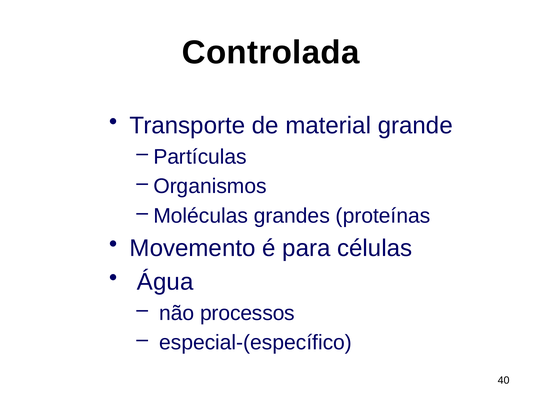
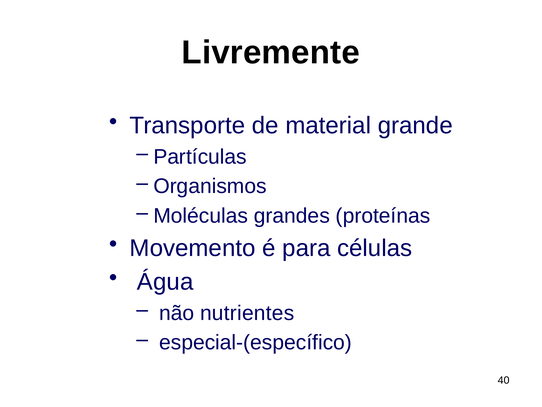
Controlada: Controlada -> Livremente
processos: processos -> nutrientes
